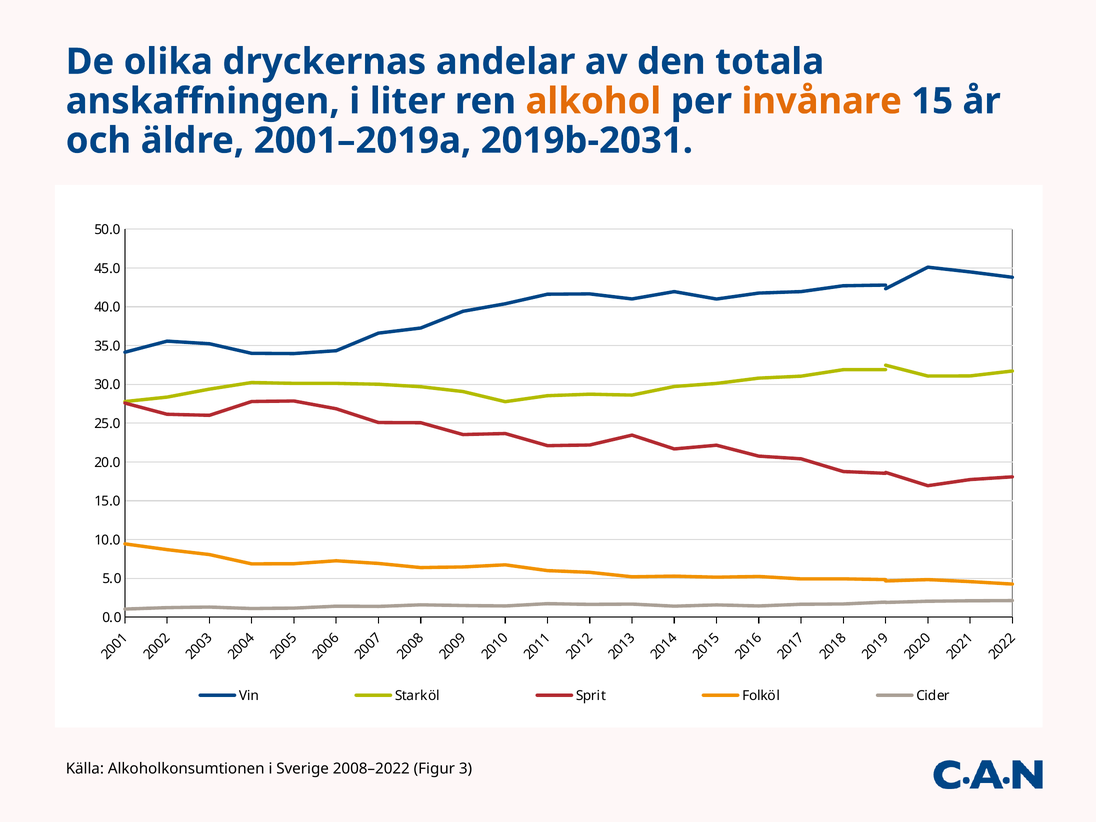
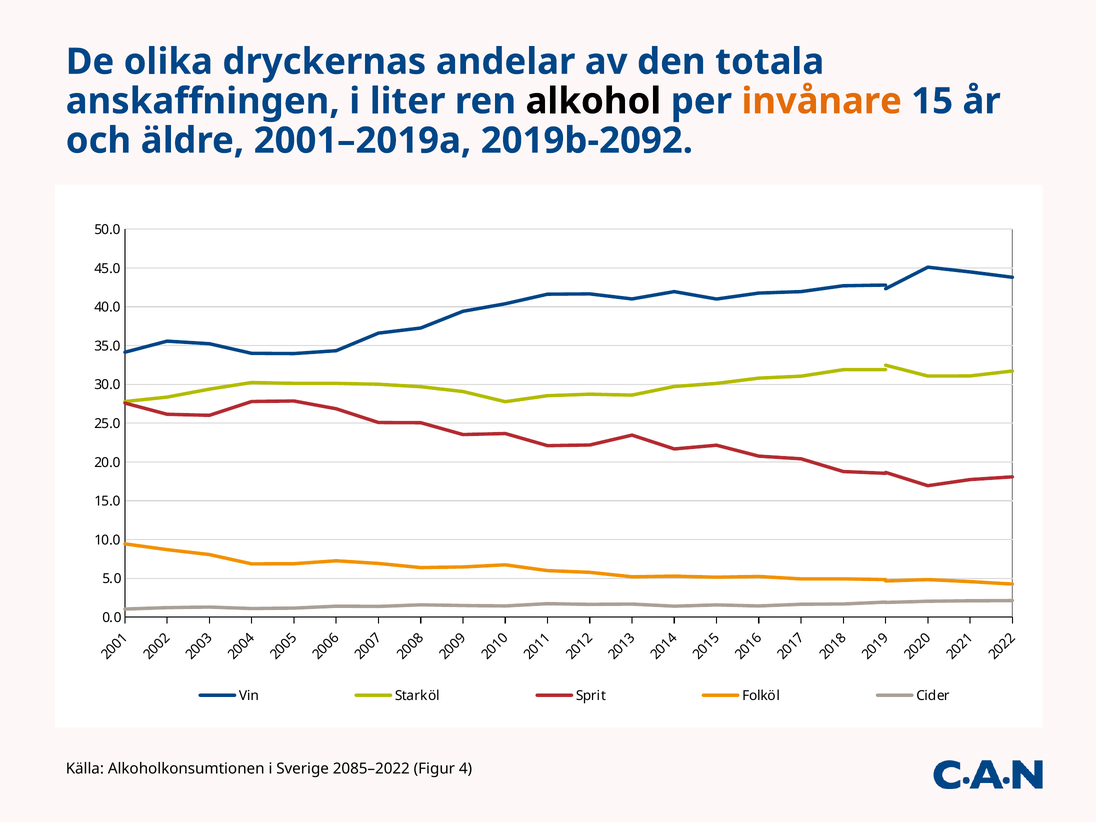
alkohol colour: orange -> black
2019b-2031: 2019b-2031 -> 2019b-2092
2008–2022: 2008–2022 -> 2085–2022
Figur 3: 3 -> 4
